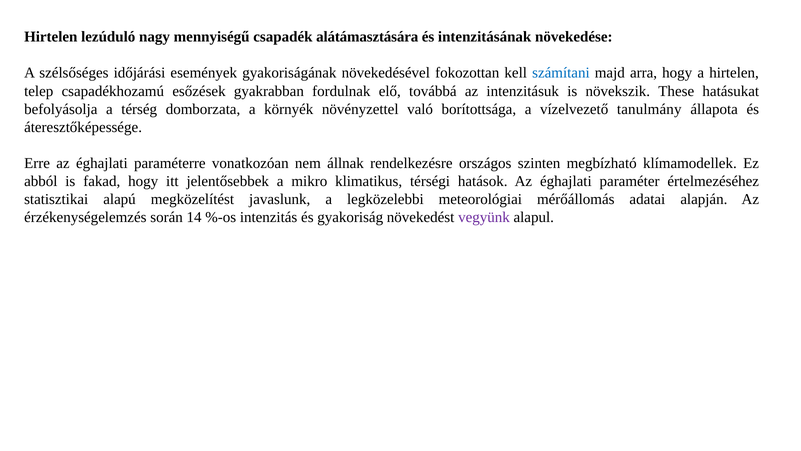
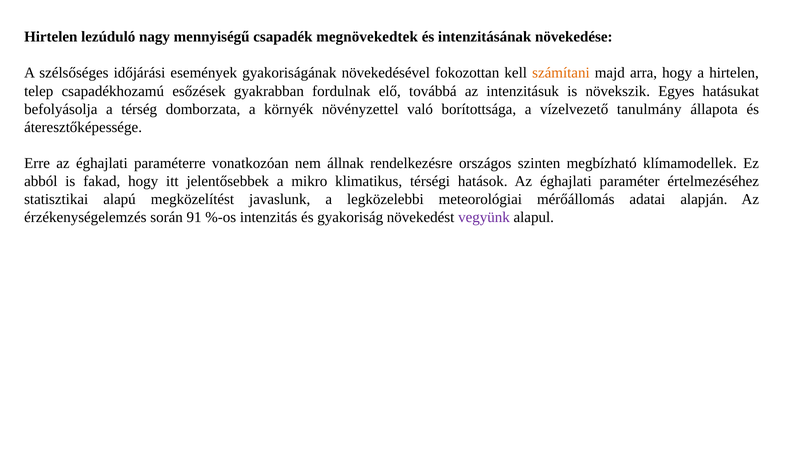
alátámasztására: alátámasztására -> megnövekedtek
számítani colour: blue -> orange
These: These -> Egyes
14: 14 -> 91
